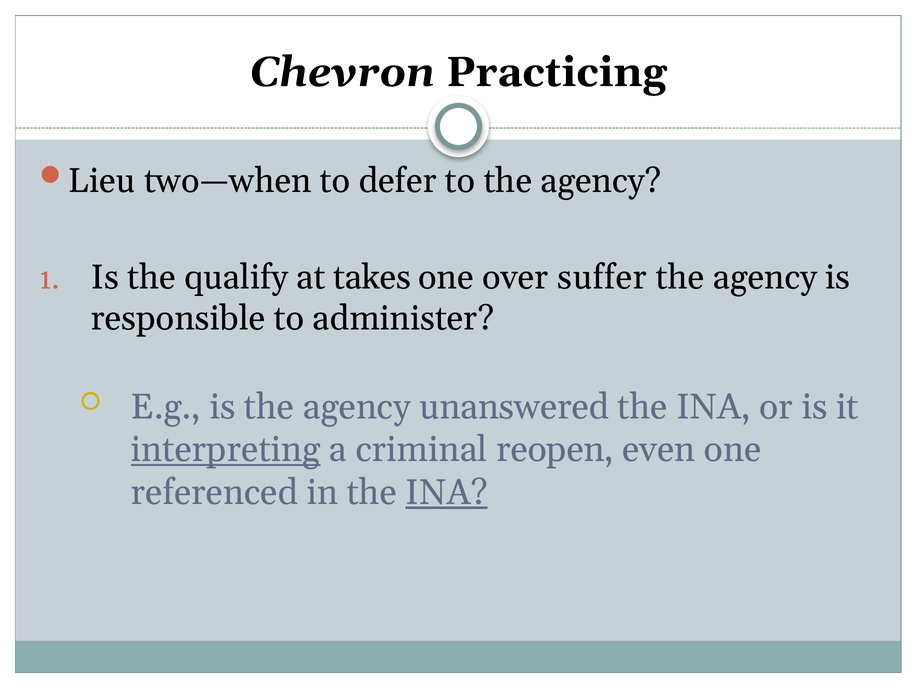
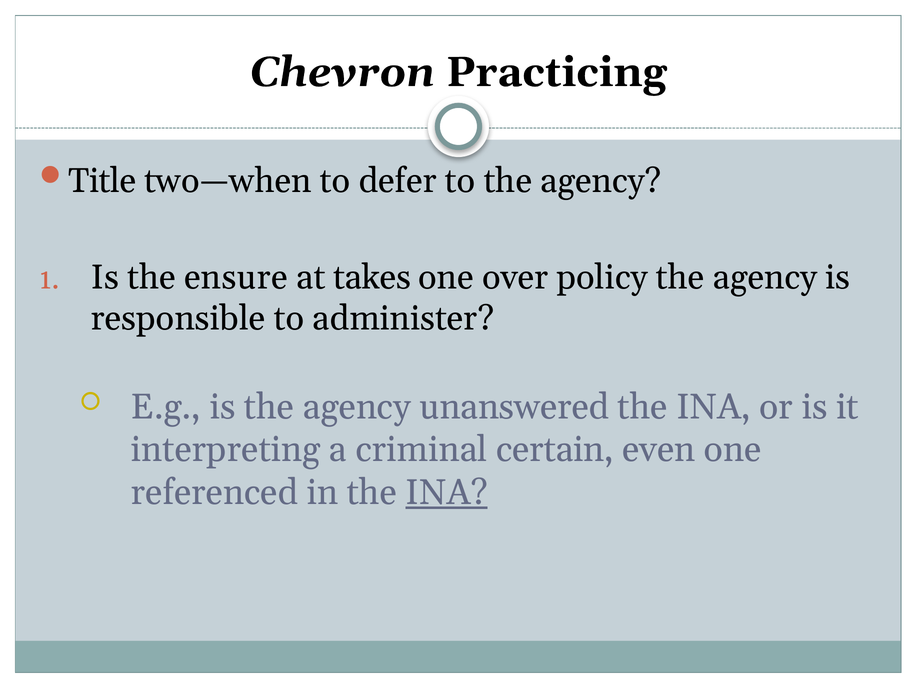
Lieu: Lieu -> Title
qualify: qualify -> ensure
suffer: suffer -> policy
interpreting underline: present -> none
reopen: reopen -> certain
